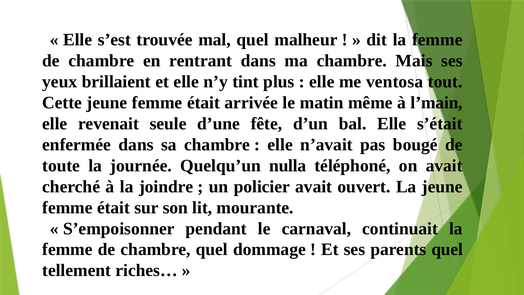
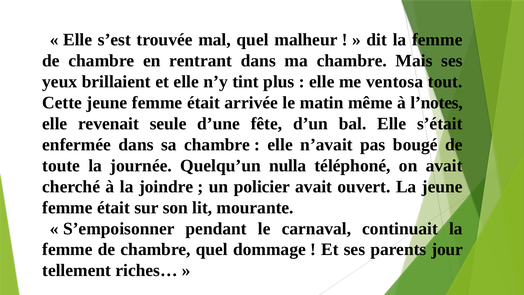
l’main: l’main -> l’notes
parents quel: quel -> jour
